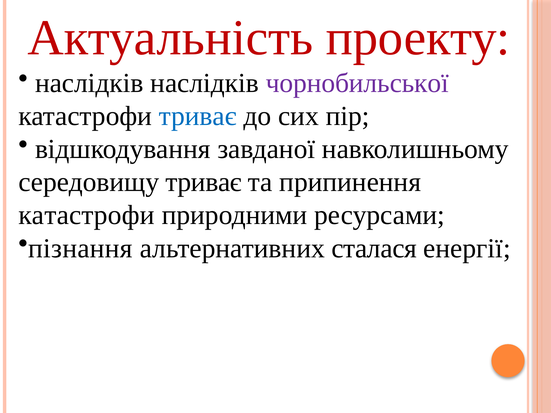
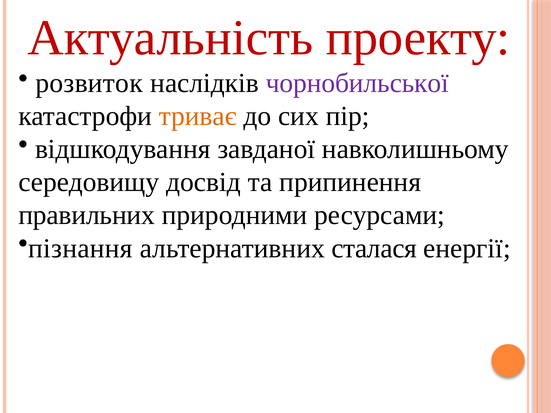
наслідків at (89, 83): наслідків -> розвиток
триває at (198, 116) colour: blue -> orange
середовищу триває: триває -> досвід
катастрофи at (87, 215): катастрофи -> правильних
